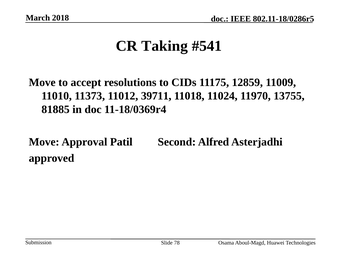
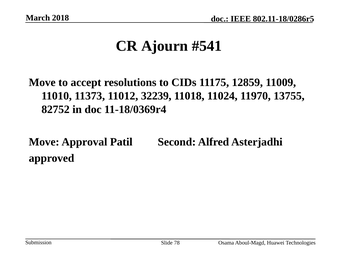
Taking: Taking -> Ajourn
39711: 39711 -> 32239
81885: 81885 -> 82752
